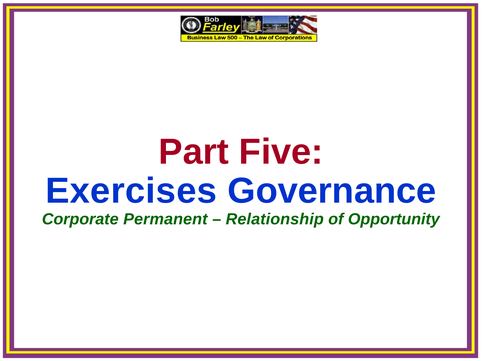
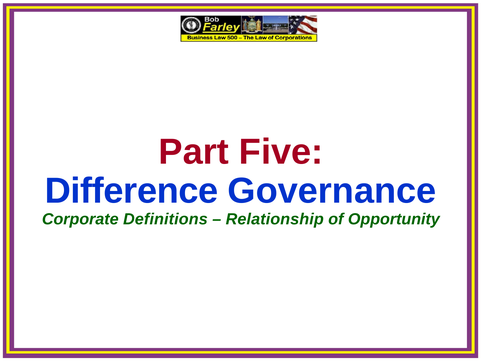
Exercises: Exercises -> Difference
Permanent: Permanent -> Definitions
